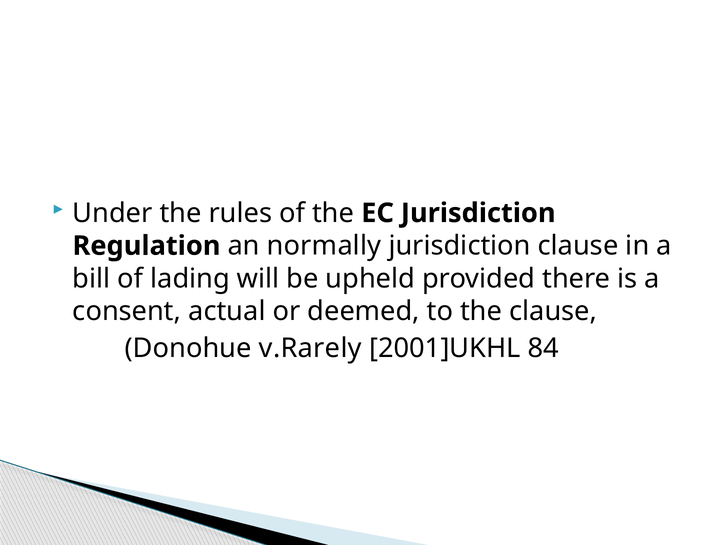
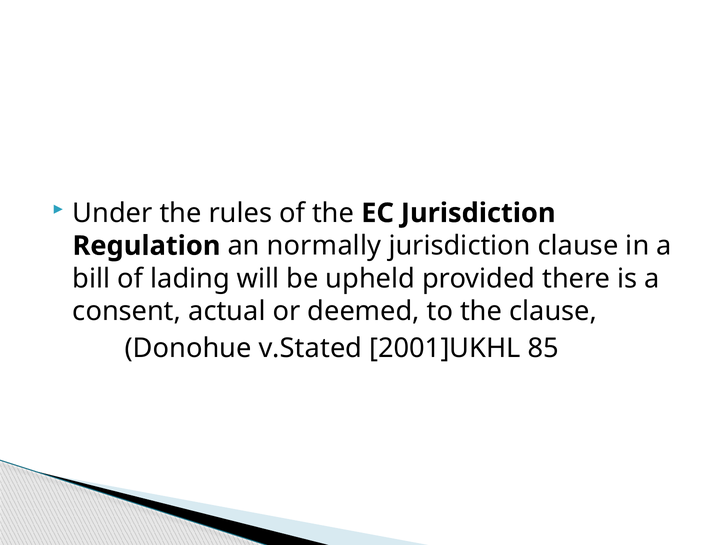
v.Rarely: v.Rarely -> v.Stated
84: 84 -> 85
